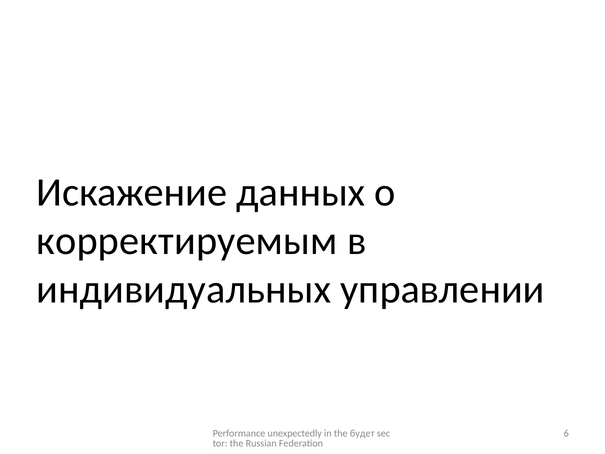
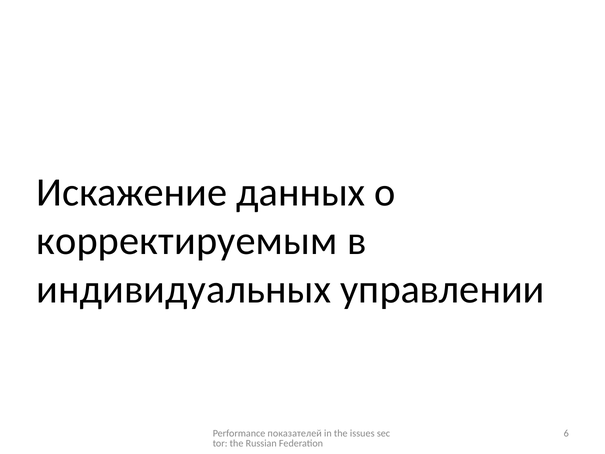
unexpectedly: unexpectedly -> показателей
будет: будет -> issues
